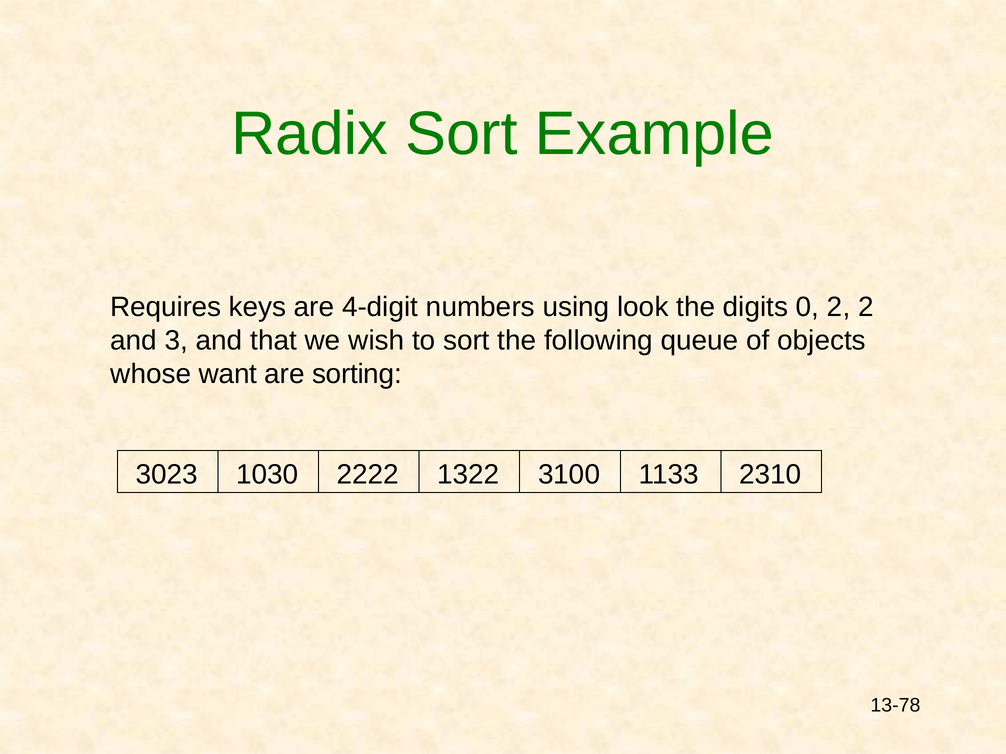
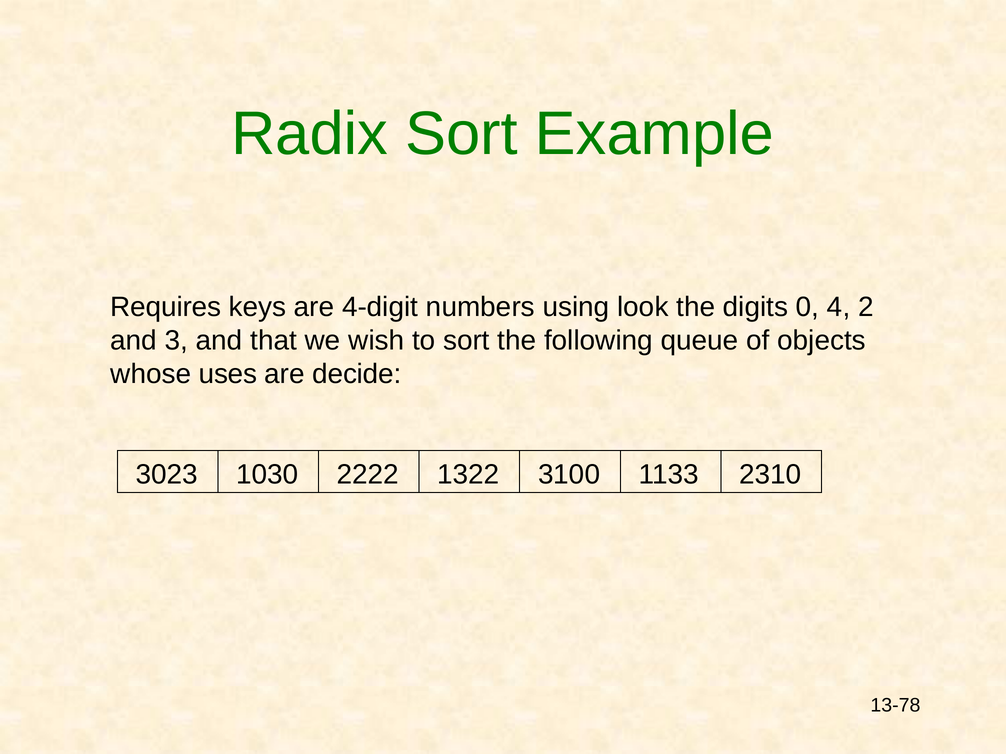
0 2: 2 -> 4
want: want -> uses
sorting: sorting -> decide
